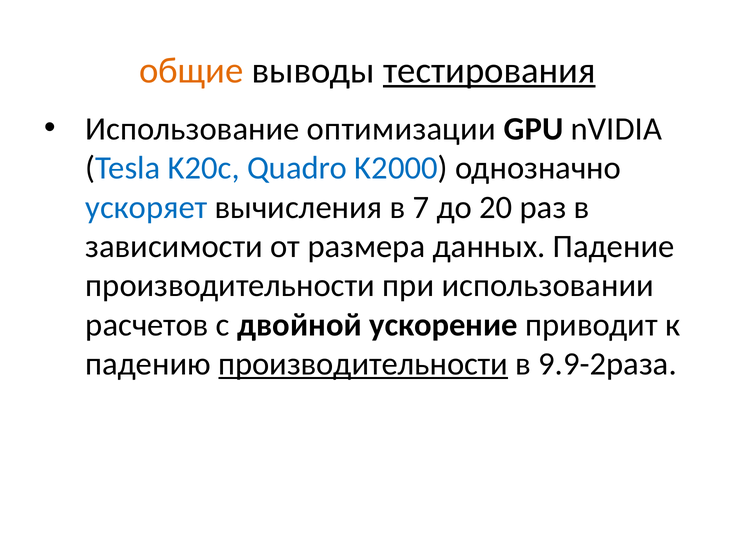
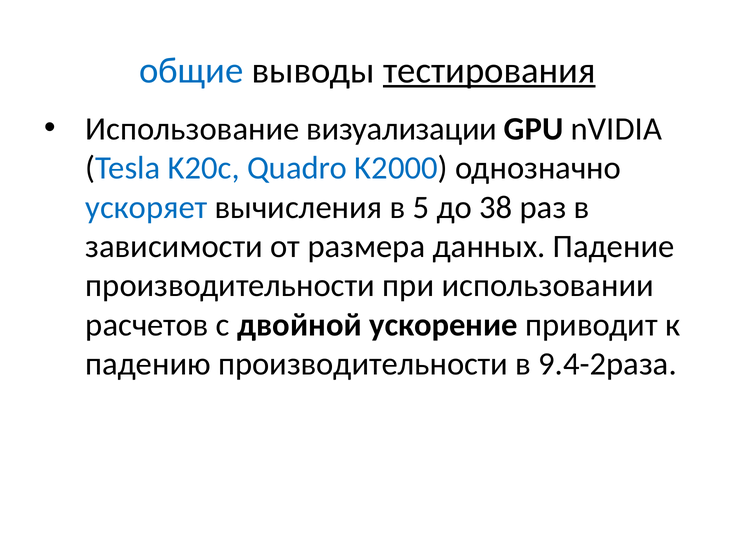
общие colour: orange -> blue
оптимизации: оптимизации -> визуализации
7: 7 -> 5
20: 20 -> 38
производительности at (363, 364) underline: present -> none
9.9-2раза: 9.9-2раза -> 9.4-2раза
